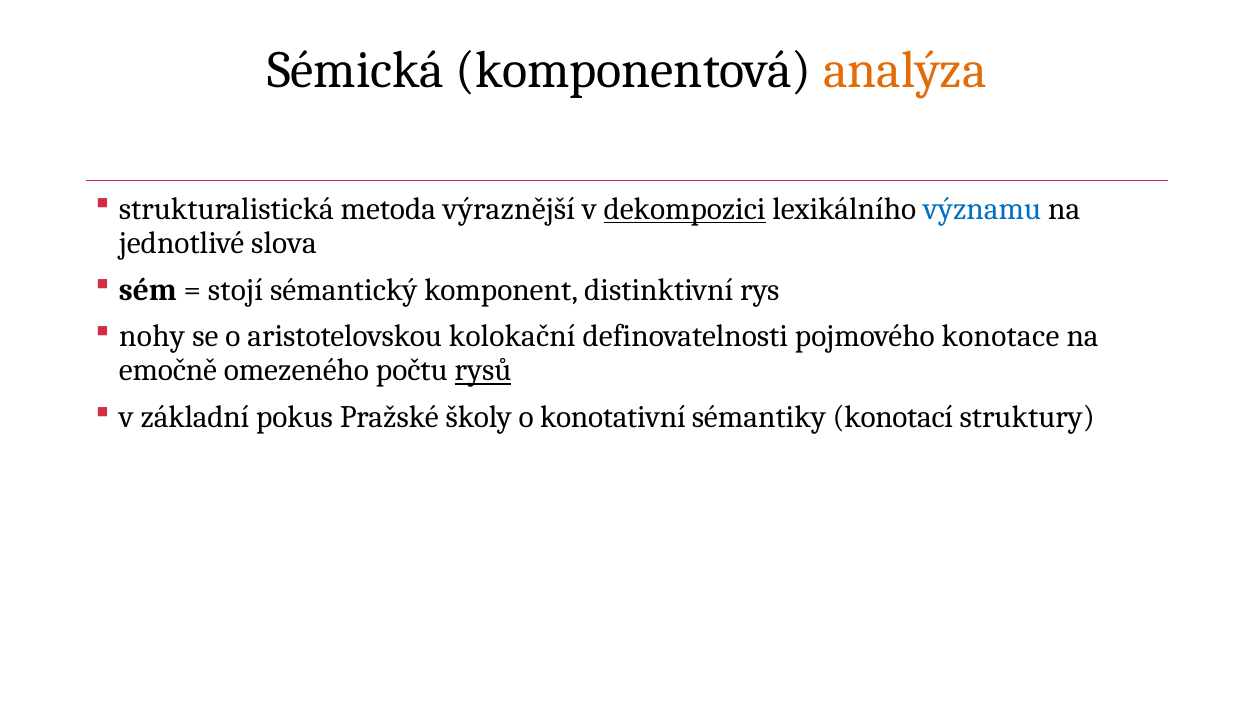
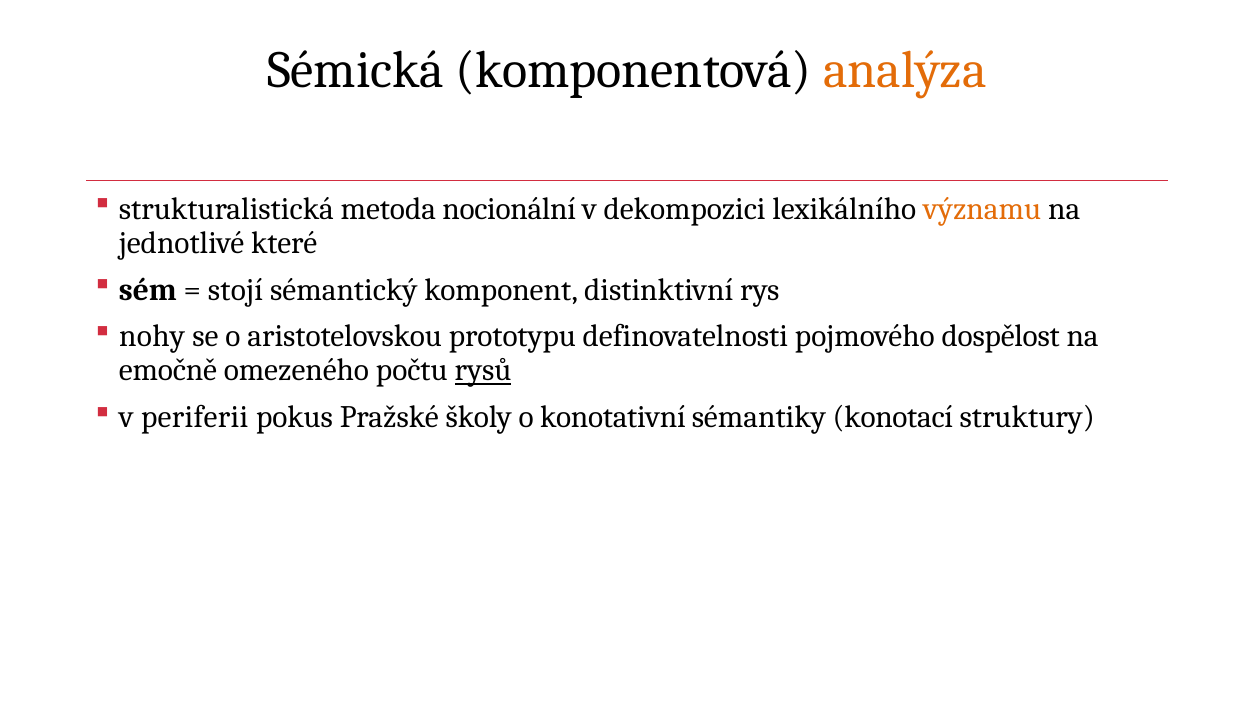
výraznější: výraznější -> nocionální
dekompozici underline: present -> none
významu colour: blue -> orange
slova: slova -> které
kolokační: kolokační -> prototypu
konotace: konotace -> dospělost
základní: základní -> periferii
